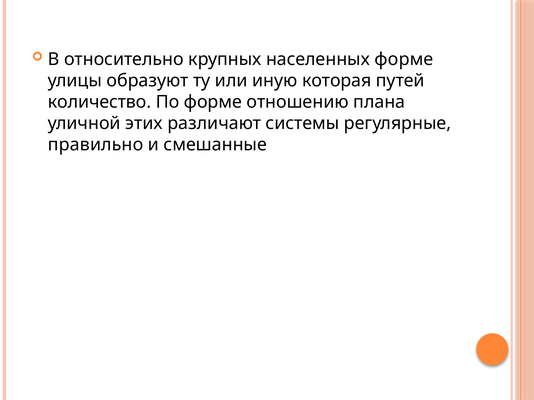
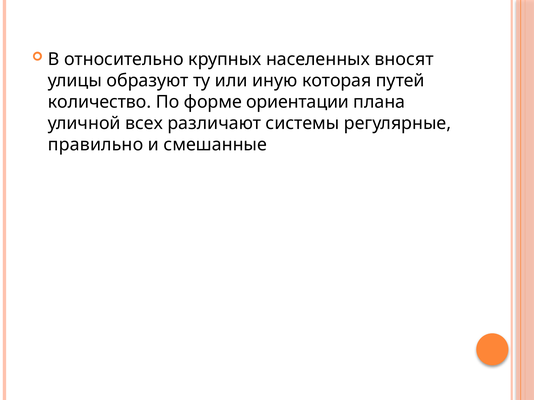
населенных форме: форме -> вносят
отношению: отношению -> ориентации
этих: этих -> всех
